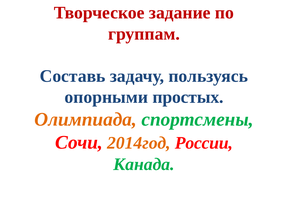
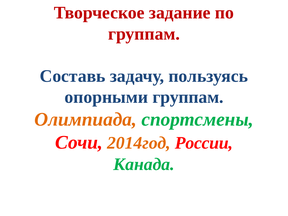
опорными простых: простых -> группам
